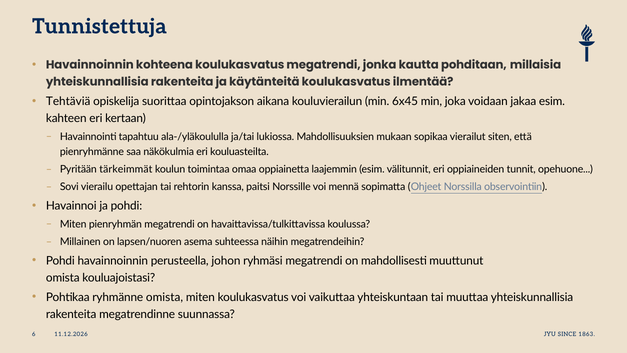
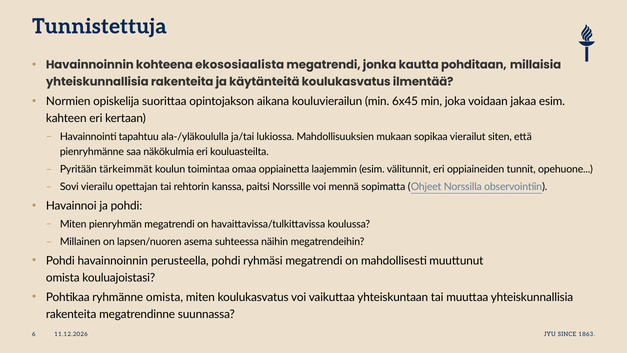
kohteena koulukasvatus: koulukasvatus -> ekososiaalista
Tehtäviä: Tehtäviä -> Normien
perusteella johon: johon -> pohdi
